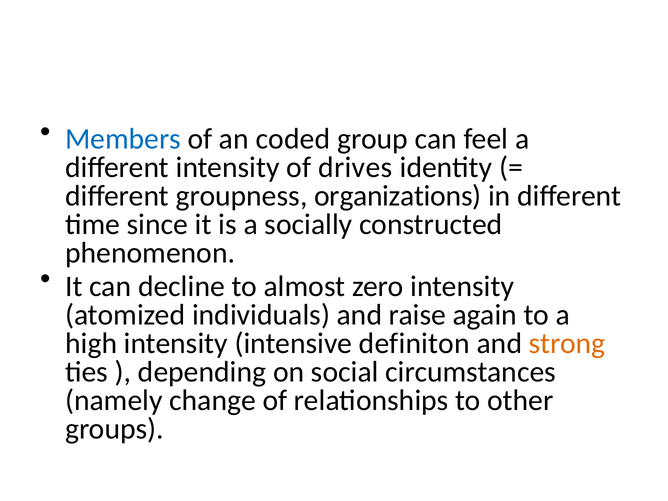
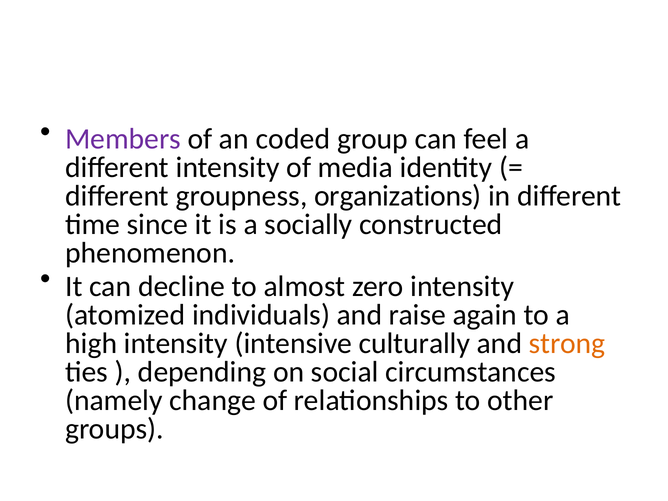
Members colour: blue -> purple
drives: drives -> media
definiton: definiton -> culturally
